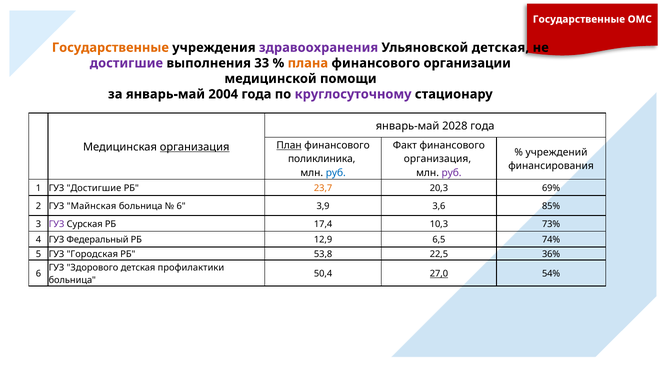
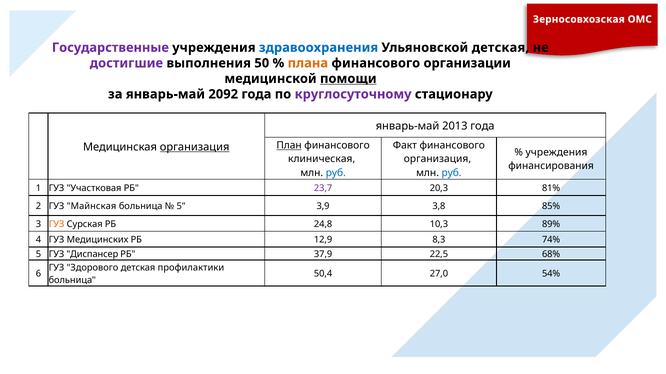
Государственные at (579, 19): Государственные -> Зерносовхозская
Государственные at (110, 48) colour: orange -> purple
здравоохранения colour: purple -> blue
33: 33 -> 50
помощи underline: none -> present
2004: 2004 -> 2092
2028: 2028 -> 2013
учреждений at (557, 152): учреждений -> учреждения
поликлиника: поликлиника -> клиническая
руб at (452, 173) colour: purple -> blue
ГУЗ Достигшие: Достигшие -> Участковая
23,7 colour: orange -> purple
69%: 69% -> 81%
6 at (181, 207): 6 -> 5
3,6: 3,6 -> 3,8
ГУЗ at (56, 225) colour: purple -> orange
17,4: 17,4 -> 24,8
73%: 73% -> 89%
Федеральный: Федеральный -> Медицинских
6,5: 6,5 -> 8,3
Городская: Городская -> Диспансер
53,8: 53,8 -> 37,9
36%: 36% -> 68%
27,0 underline: present -> none
